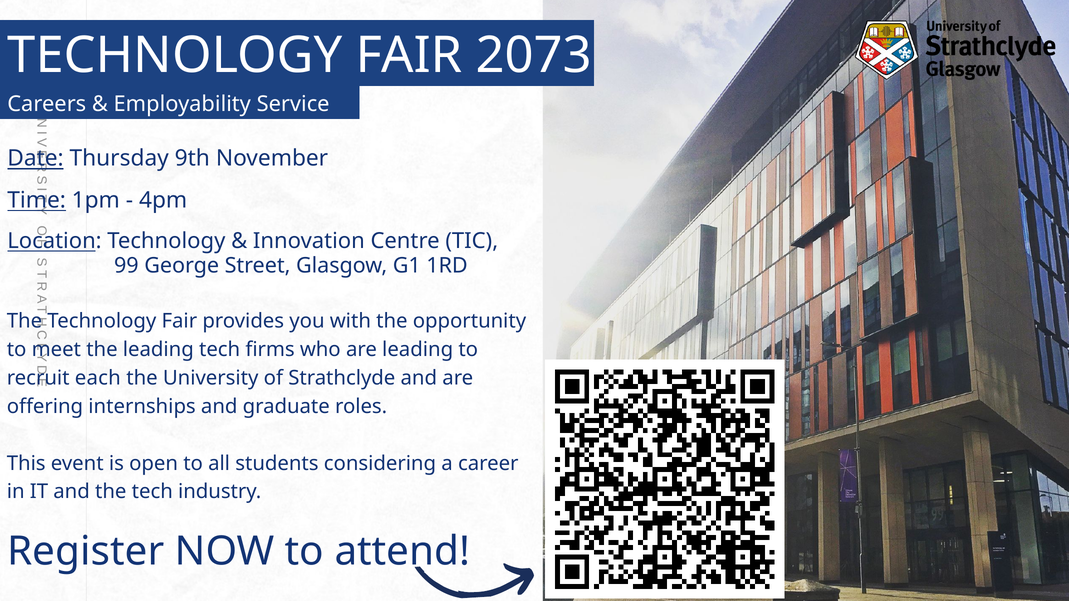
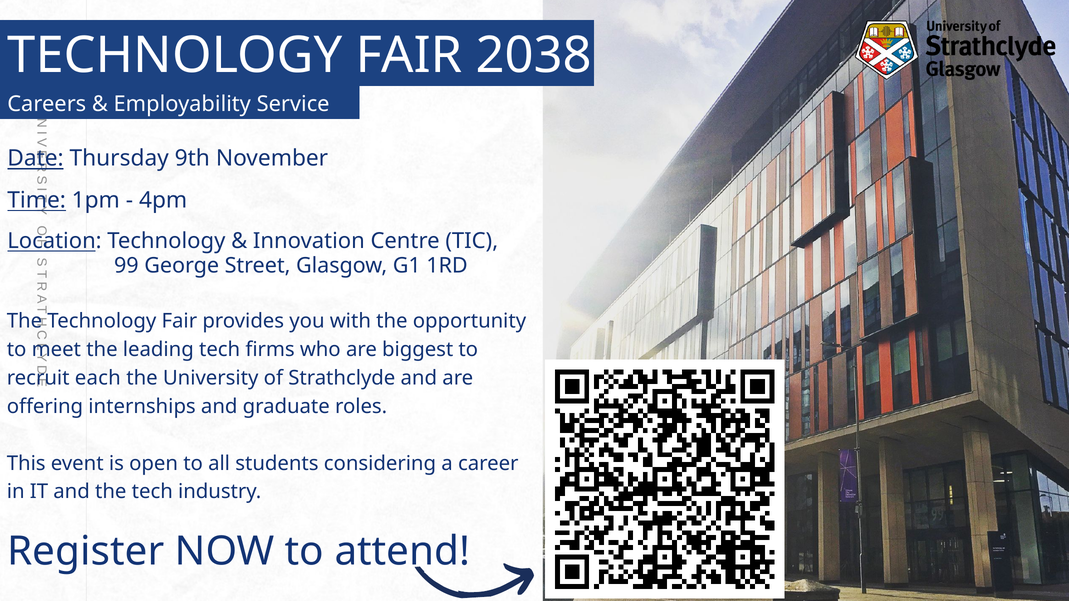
2073: 2073 -> 2038
are leading: leading -> biggest
